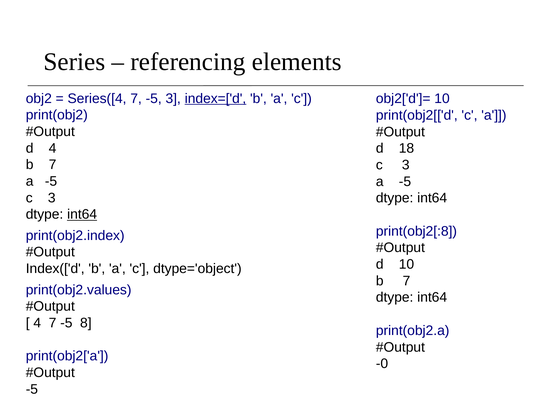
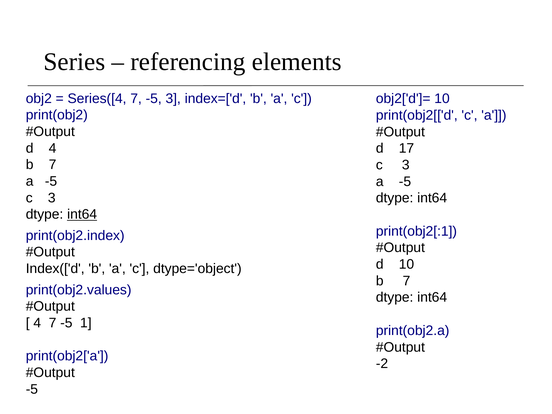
index=['d underline: present -> none
18: 18 -> 17
print(obj2[:8: print(obj2[:8 -> print(obj2[:1
8: 8 -> 1
-0: -0 -> -2
